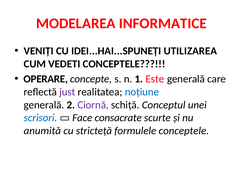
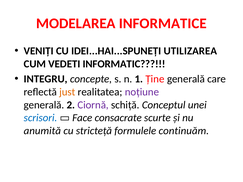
VEDETI CONCEPTELE: CONCEPTELE -> INFORMATIC
OPERARE: OPERARE -> INTEGRU
Este: Este -> Ține
just colour: purple -> orange
noțiune colour: blue -> purple
formulele conceptele: conceptele -> continuăm
